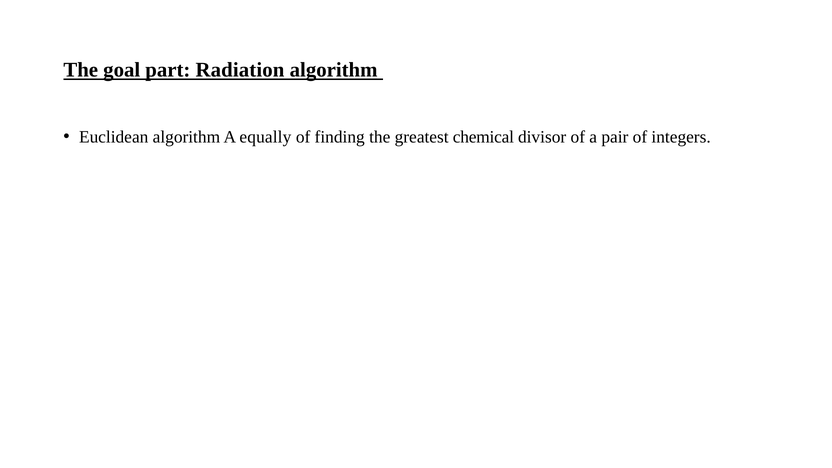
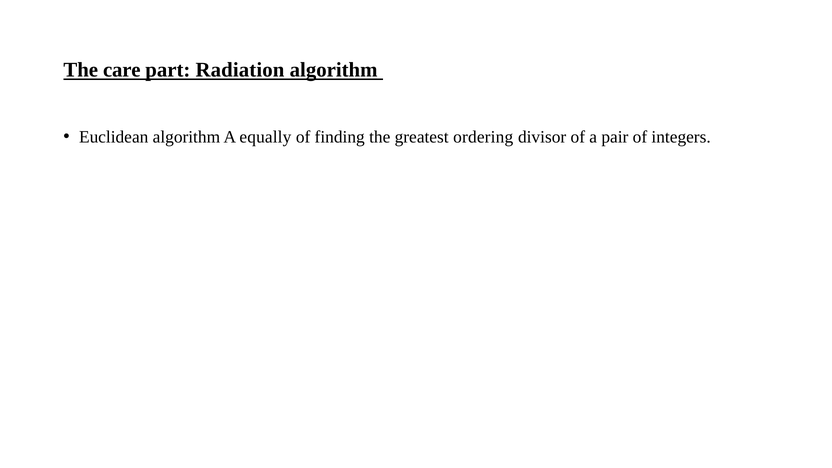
goal: goal -> care
chemical: chemical -> ordering
